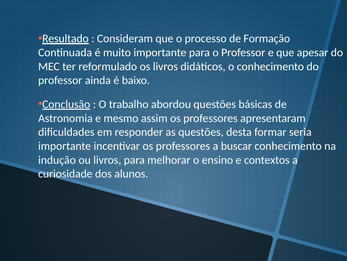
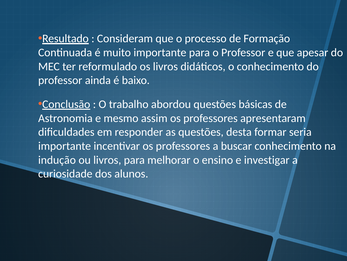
contextos: contextos -> investigar
